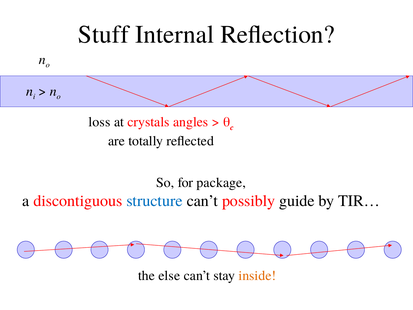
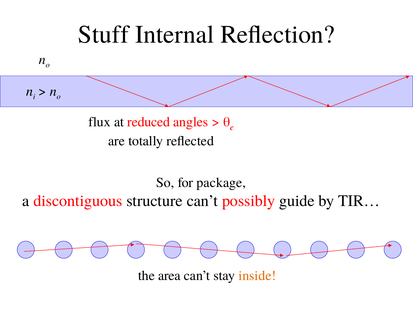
loss: loss -> flux
crystals: crystals -> reduced
structure colour: blue -> black
else: else -> area
